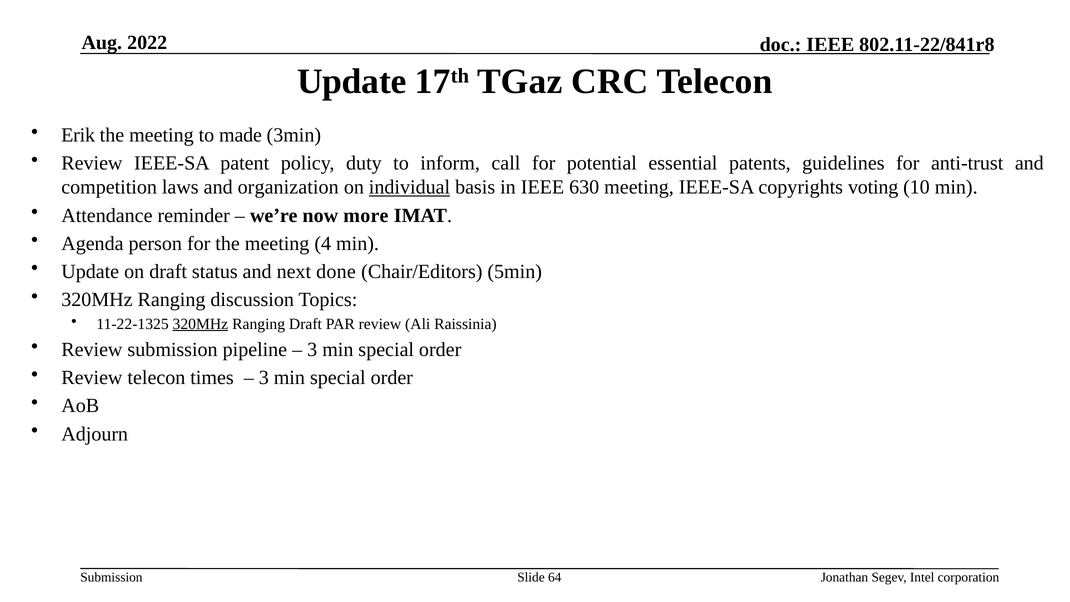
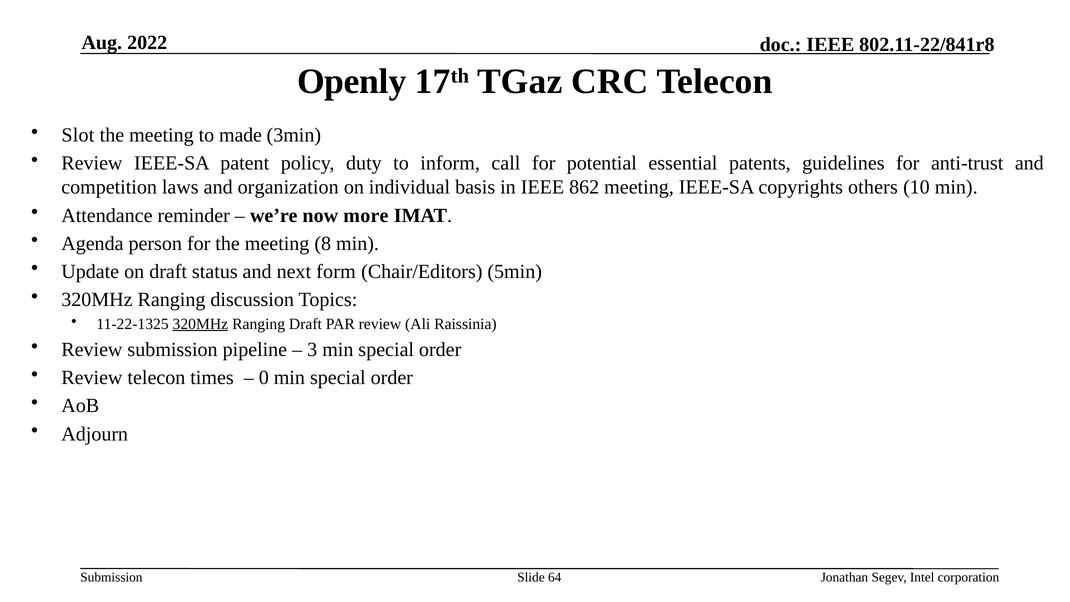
Update at (352, 82): Update -> Openly
Erik: Erik -> Slot
individual underline: present -> none
630: 630 -> 862
voting: voting -> others
4: 4 -> 8
done: done -> form
3 at (264, 378): 3 -> 0
